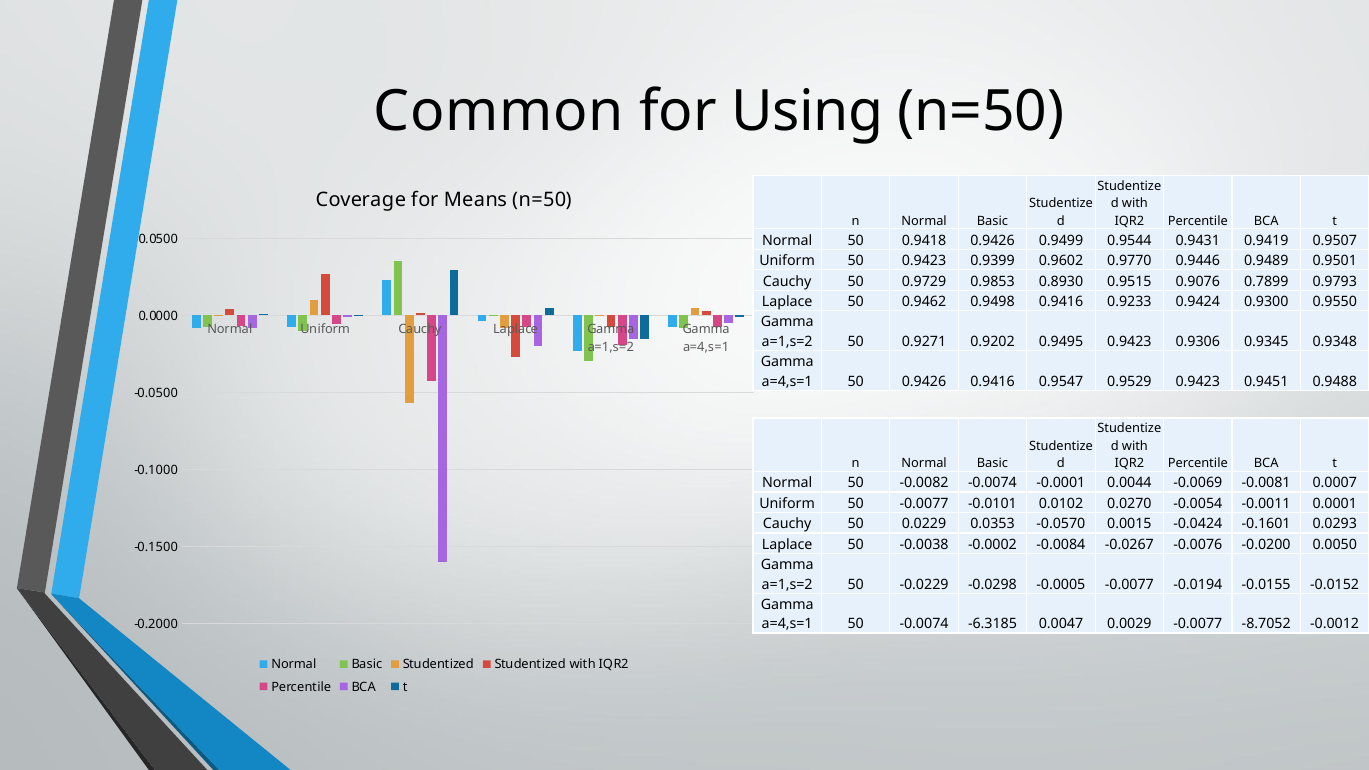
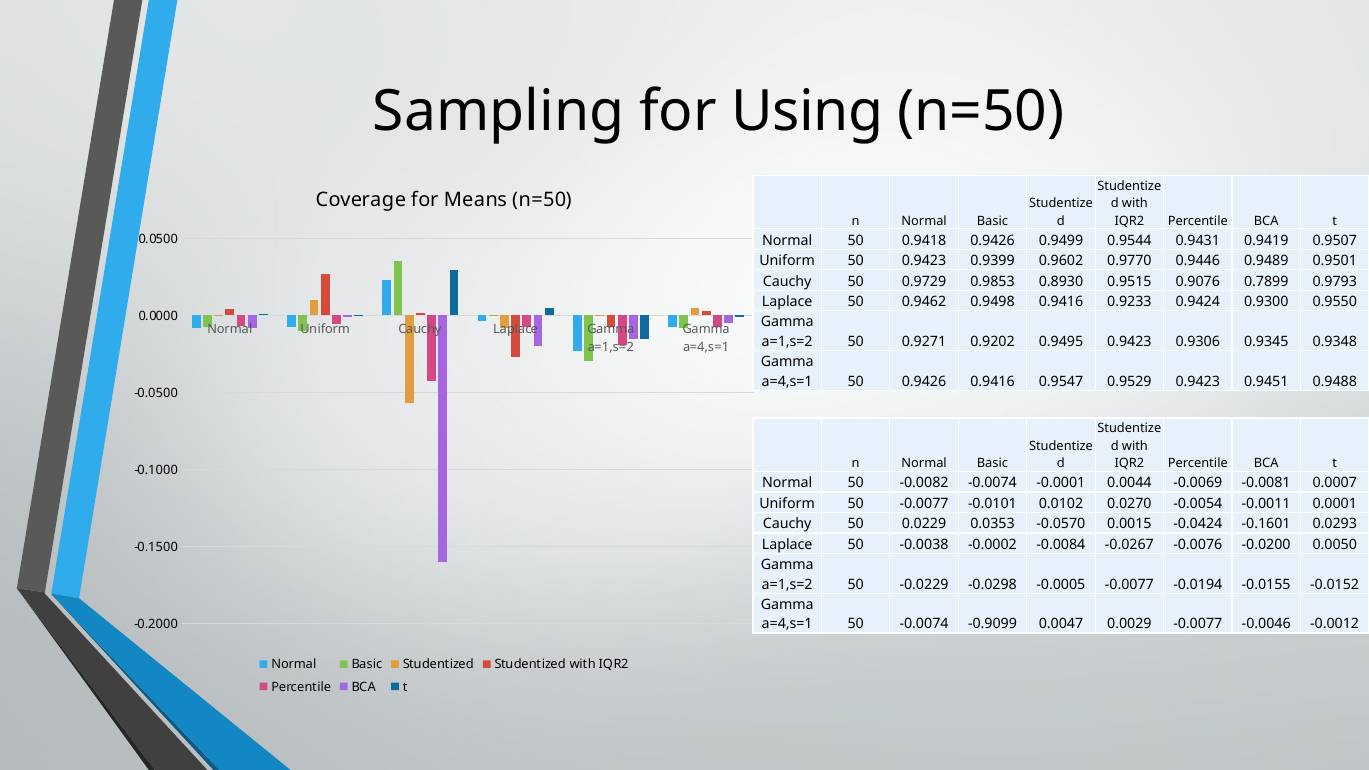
Common: Common -> Sampling
-6.3185: -6.3185 -> -0.9099
-8.7052: -8.7052 -> -0.0046
